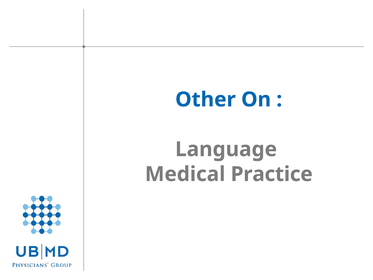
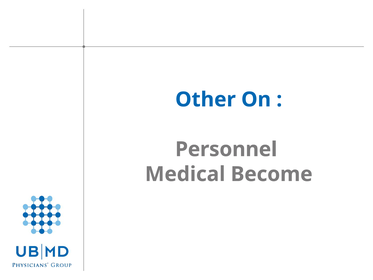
Language: Language -> Personnel
Practice: Practice -> Become
